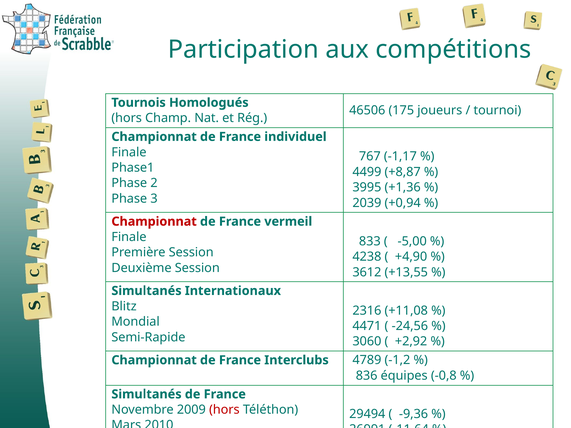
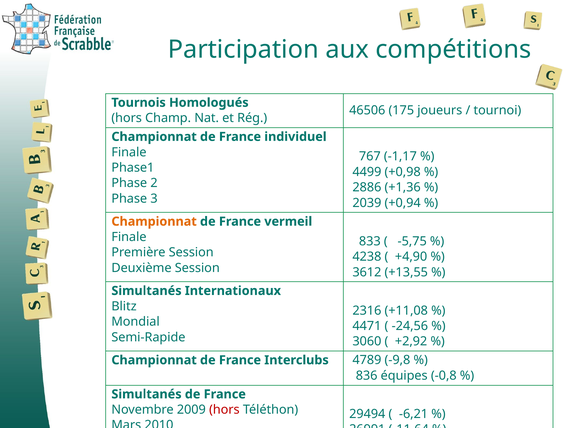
+8,87: +8,87 -> +0,98
3995: 3995 -> 2886
Championnat at (154, 222) colour: red -> orange
-5,00: -5,00 -> -5,75
-1,2: -1,2 -> -9,8
-9,36: -9,36 -> -6,21
